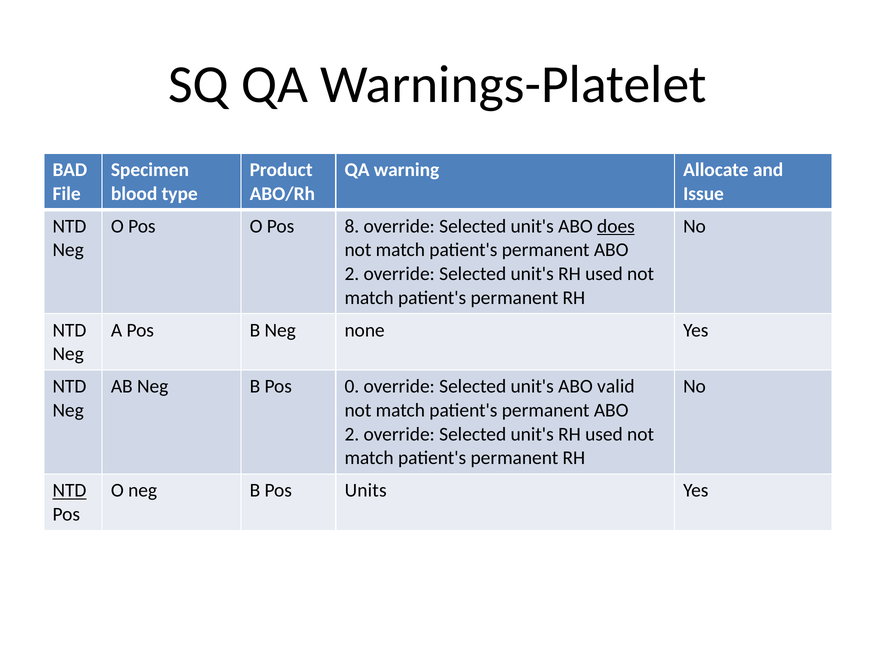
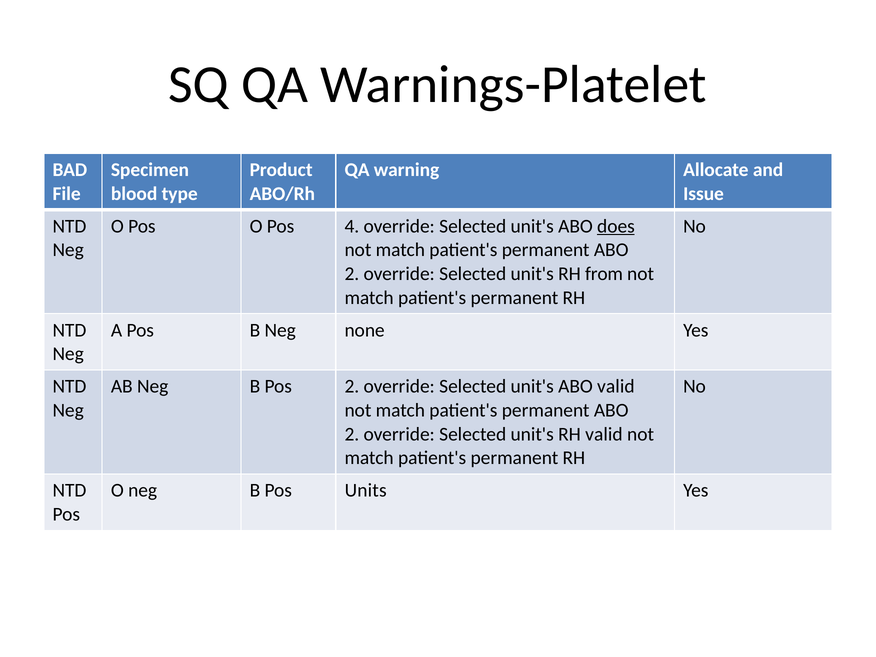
8: 8 -> 4
used at (604, 274): used -> from
Pos 0: 0 -> 2
used at (604, 434): used -> valid
NTD at (70, 491) underline: present -> none
